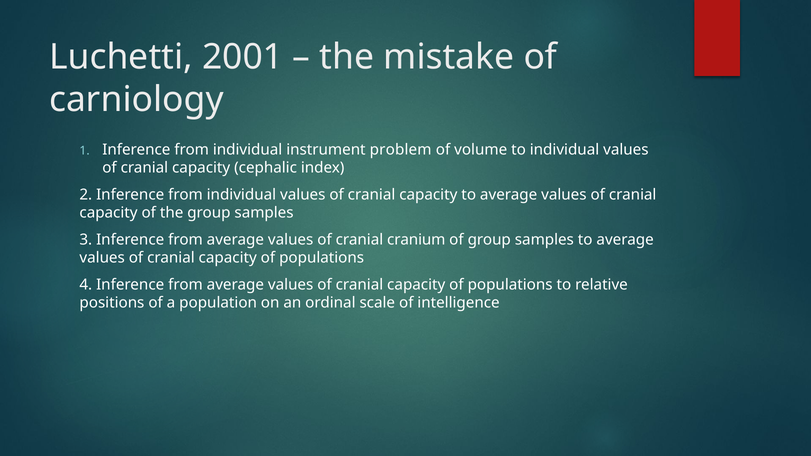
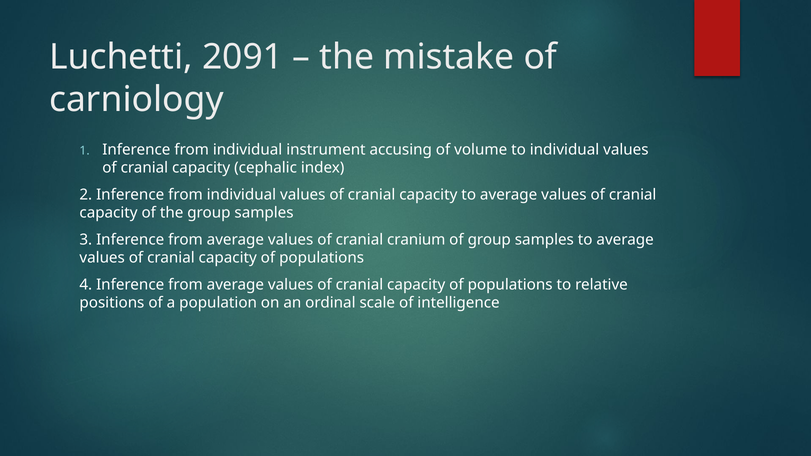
2001: 2001 -> 2091
problem: problem -> accusing
